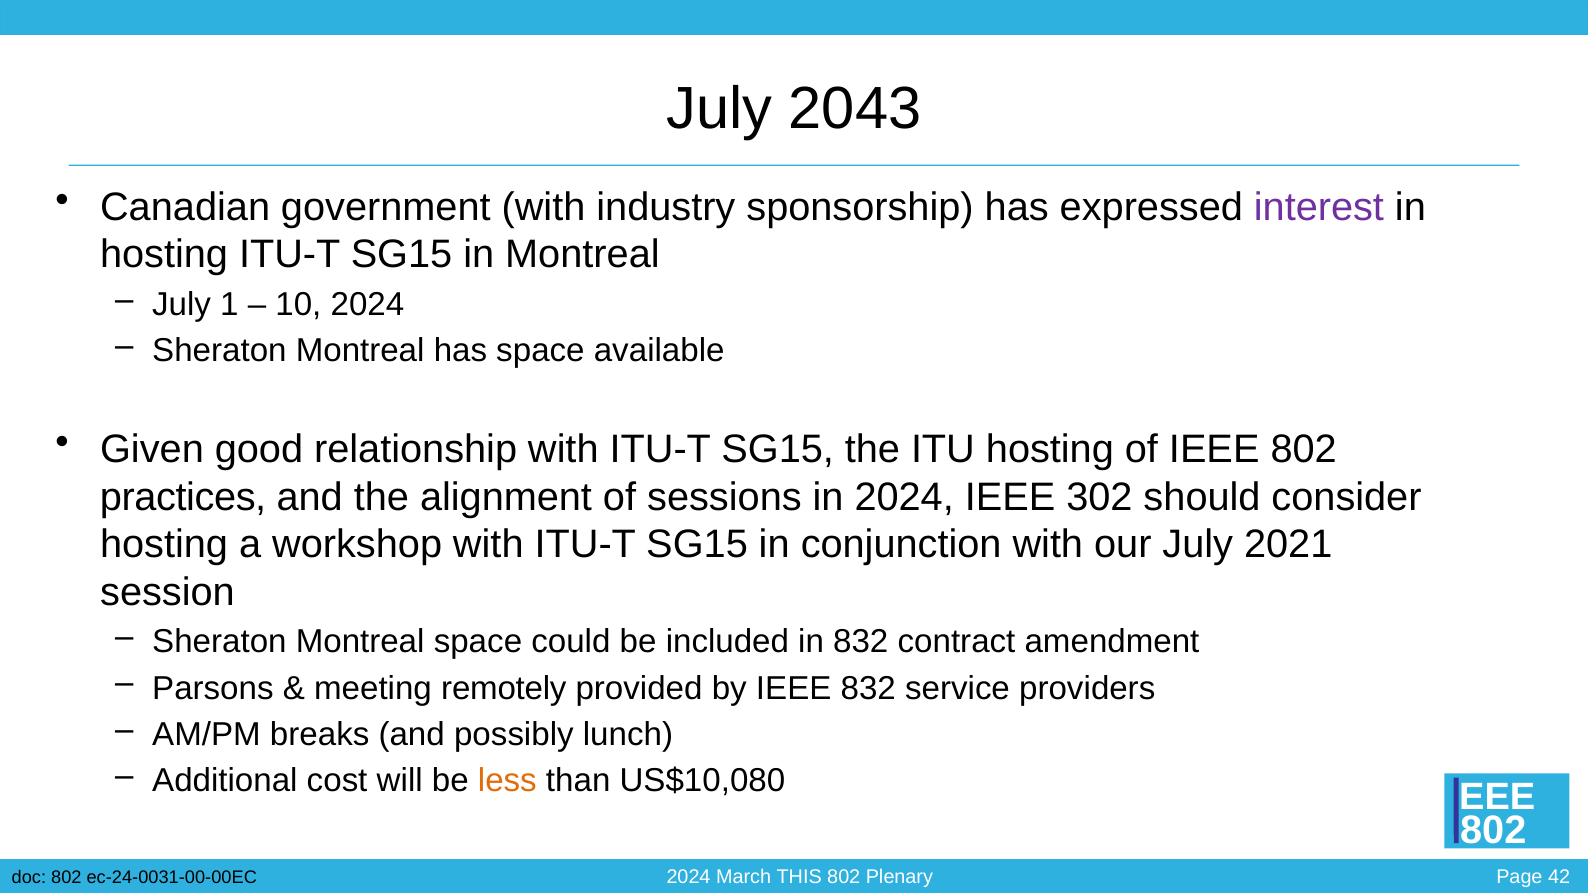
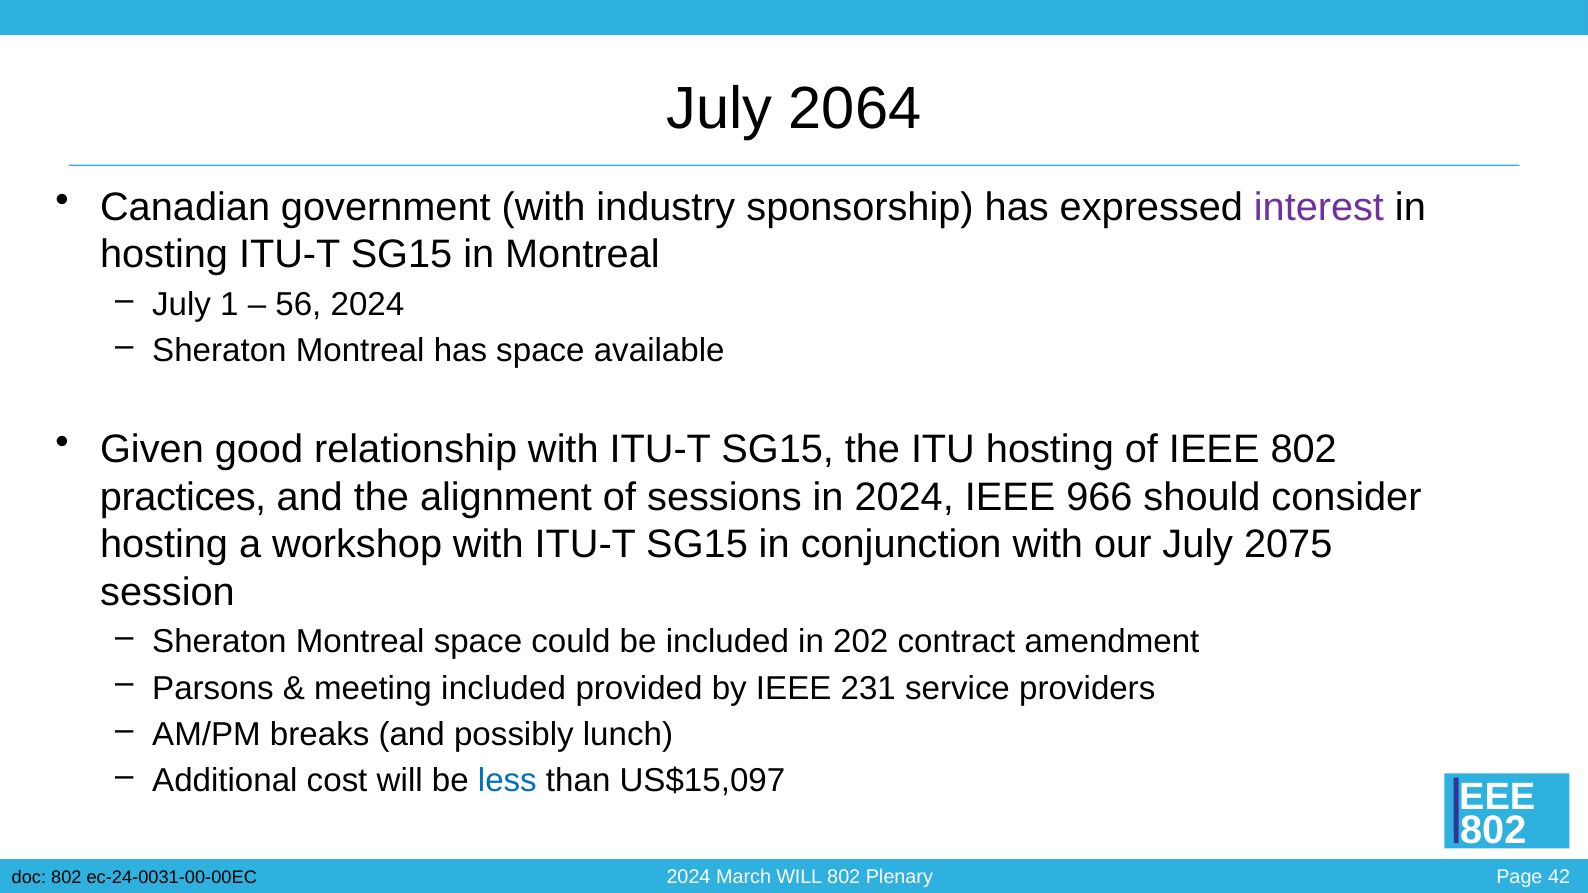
2043: 2043 -> 2064
10: 10 -> 56
302: 302 -> 966
2021: 2021 -> 2075
in 832: 832 -> 202
meeting remotely: remotely -> included
IEEE 832: 832 -> 231
less colour: orange -> blue
US$10,080: US$10,080 -> US$15,097
THIS at (799, 877): THIS -> WILL
